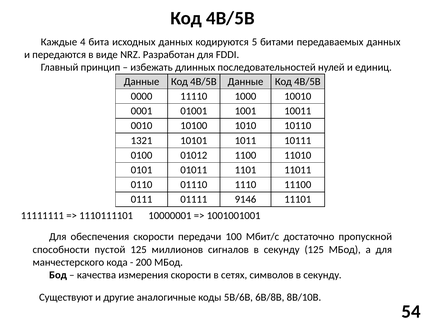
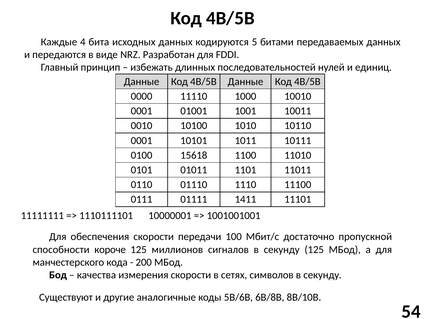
1321 at (142, 140): 1321 -> 0001
01012: 01012 -> 15618
9146: 9146 -> 1411
пустой: пустой -> короче
